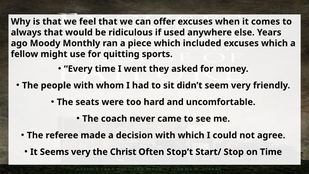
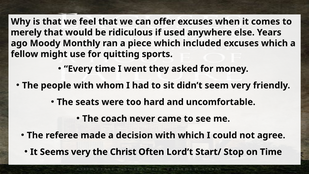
always: always -> merely
Stop’t: Stop’t -> Lord’t
